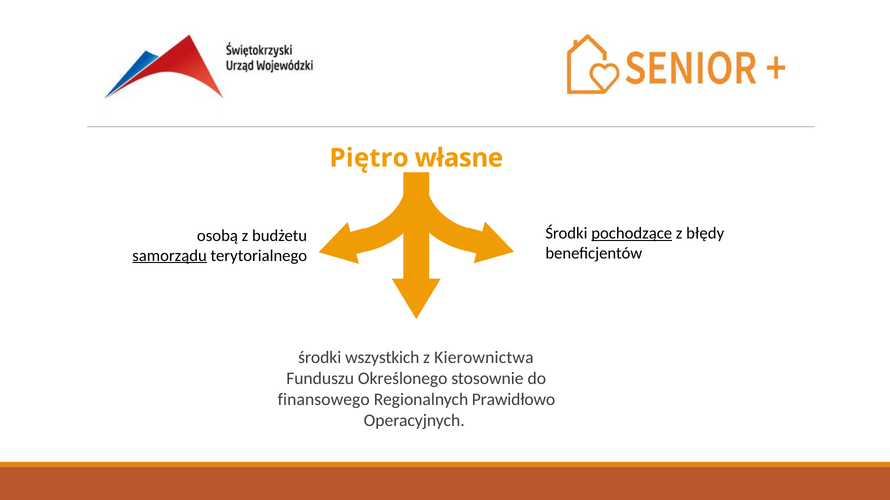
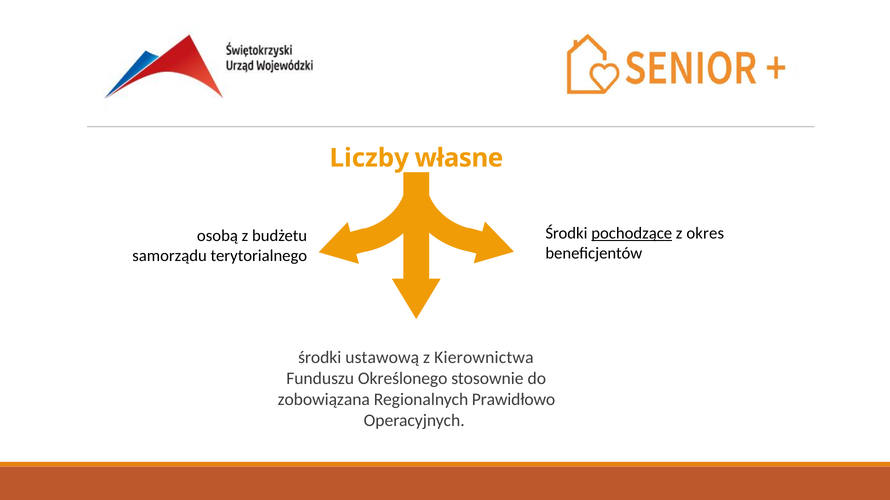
Piętro: Piętro -> Liczby
błędy: błędy -> okres
samorządu underline: present -> none
wszystkich: wszystkich -> ustawową
finansowego: finansowego -> zobowiązana
